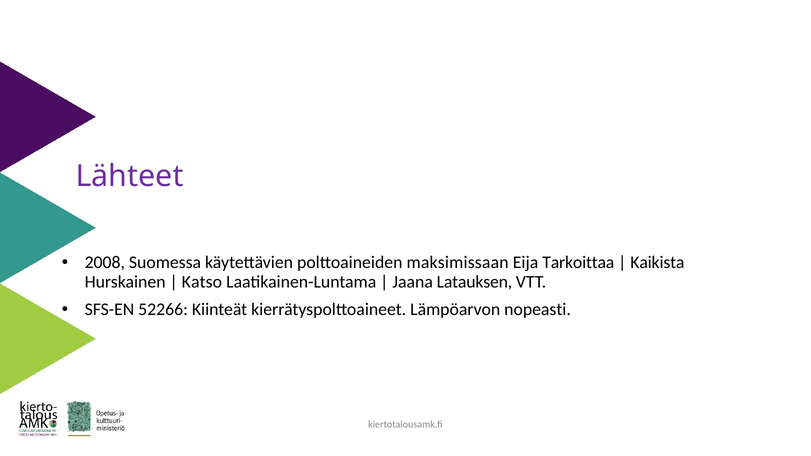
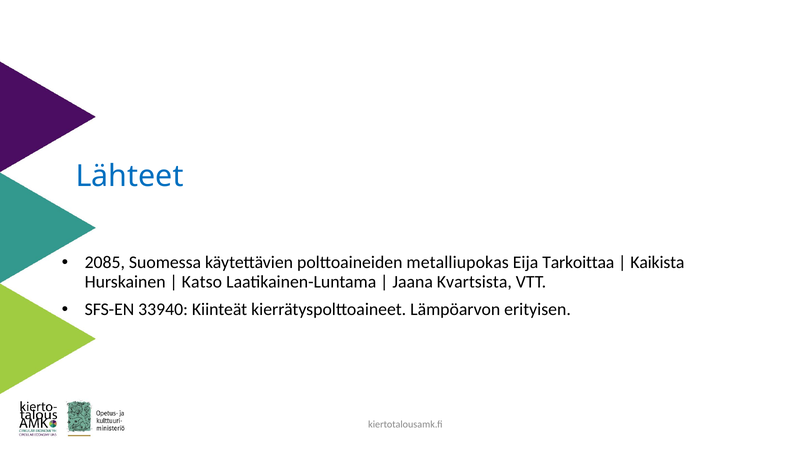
Lähteet colour: purple -> blue
2008: 2008 -> 2085
maksimissaan: maksimissaan -> metalliupokas
Latauksen: Latauksen -> Kvartsista
52266: 52266 -> 33940
nopeasti: nopeasti -> erityisen
